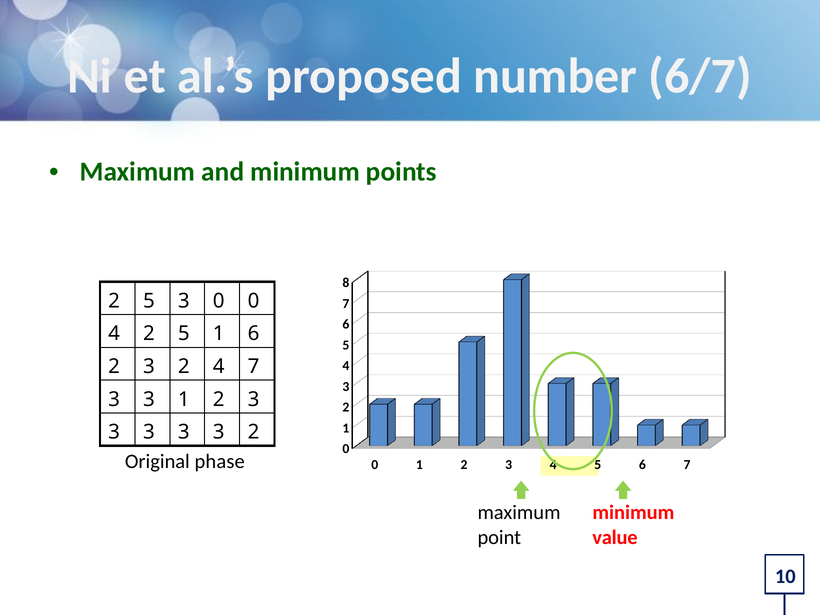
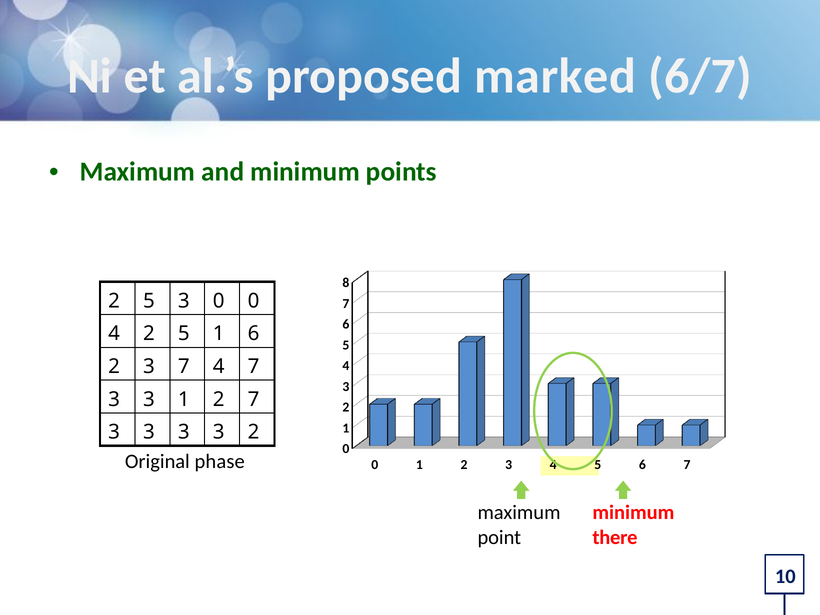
number: number -> marked
2 3 2: 2 -> 7
3 1 2 3: 3 -> 7
value: value -> there
